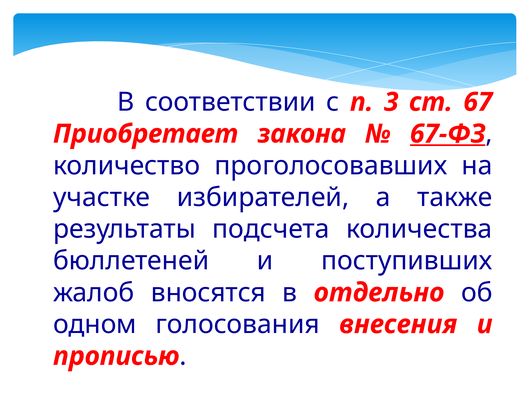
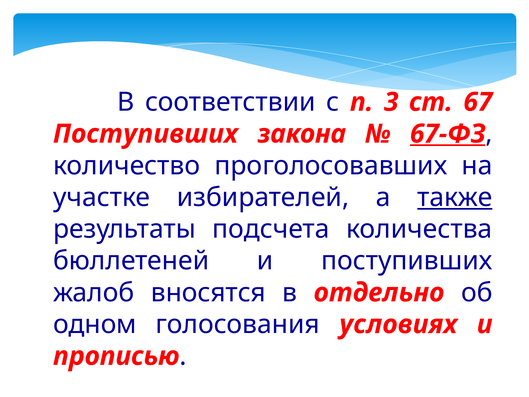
Приобретает at (146, 134): Приобретает -> Поступивших
также underline: none -> present
внесения: внесения -> условиях
